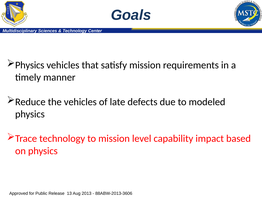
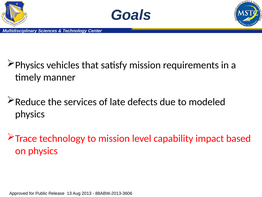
the vehicles: vehicles -> services
